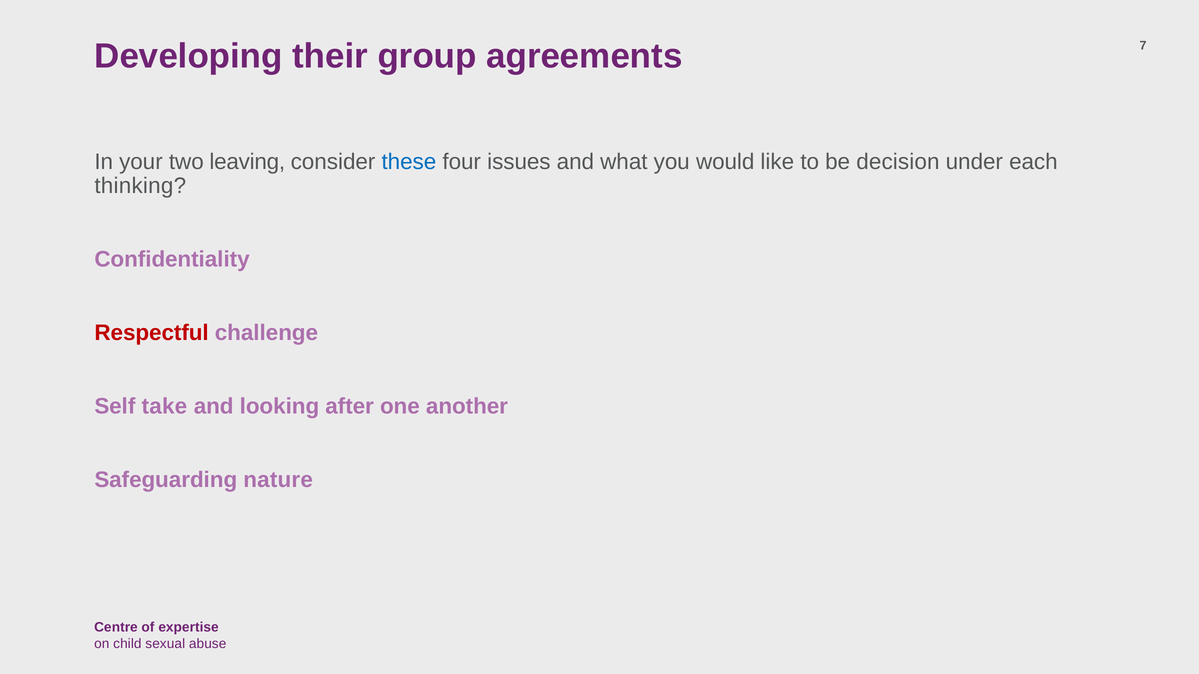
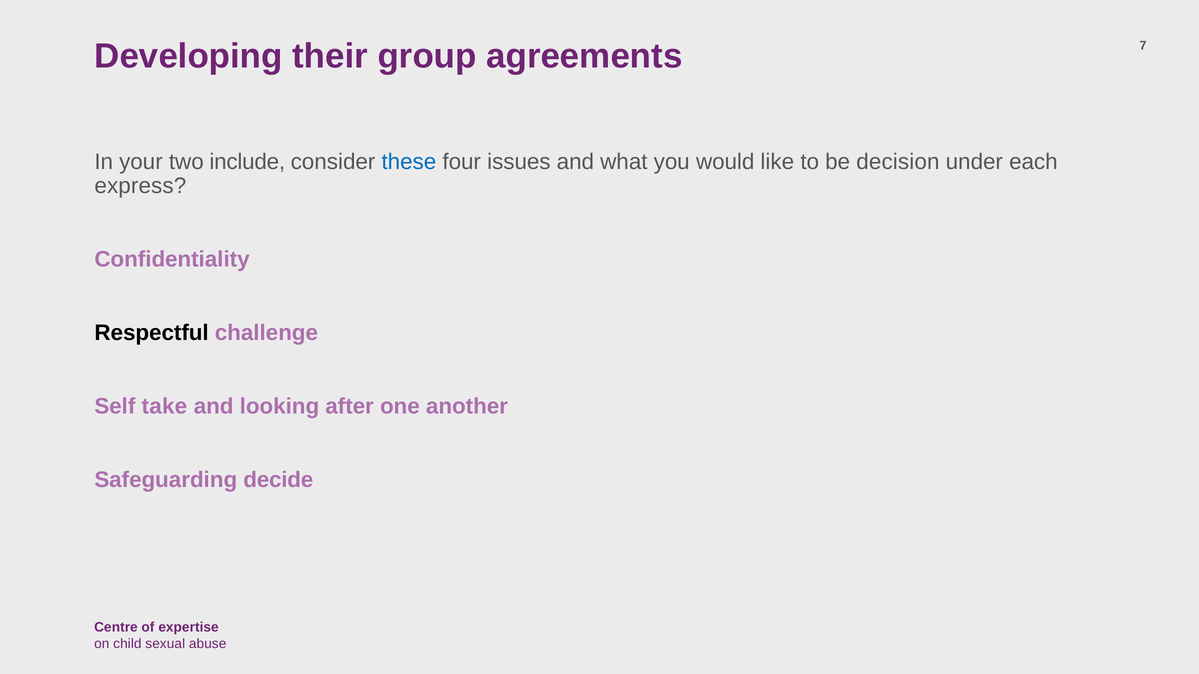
leaving: leaving -> include
thinking: thinking -> express
Respectful colour: red -> black
nature: nature -> decide
